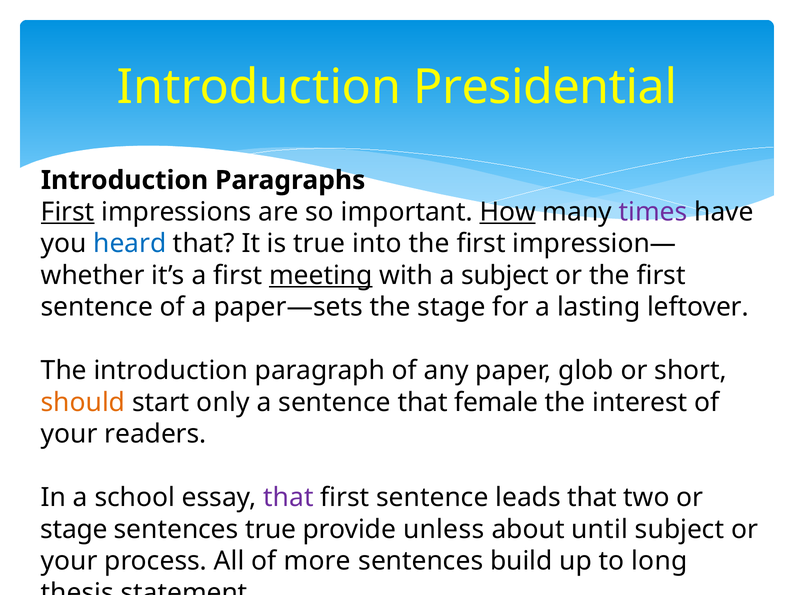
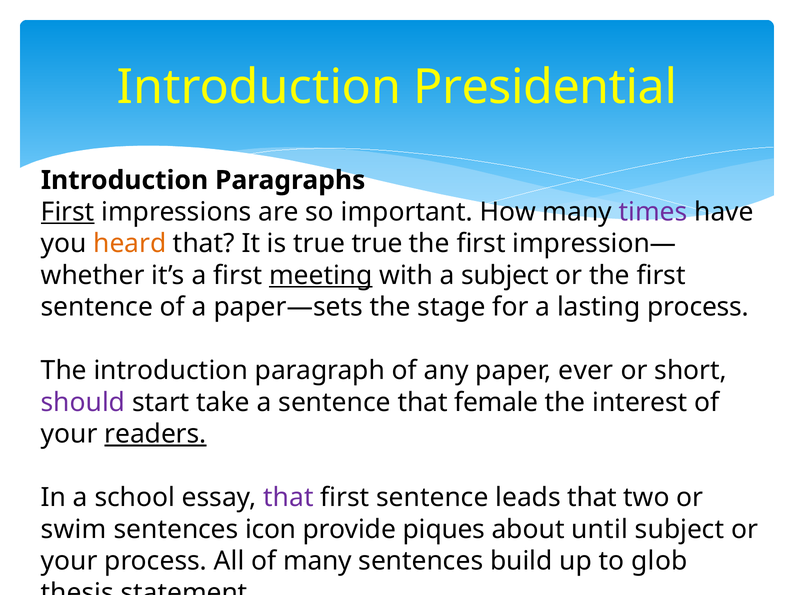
How underline: present -> none
heard colour: blue -> orange
true into: into -> true
lasting leftover: leftover -> process
glob: glob -> ever
should colour: orange -> purple
only: only -> take
readers underline: none -> present
stage at (74, 529): stage -> swim
sentences true: true -> icon
unless: unless -> piques
of more: more -> many
long: long -> glob
